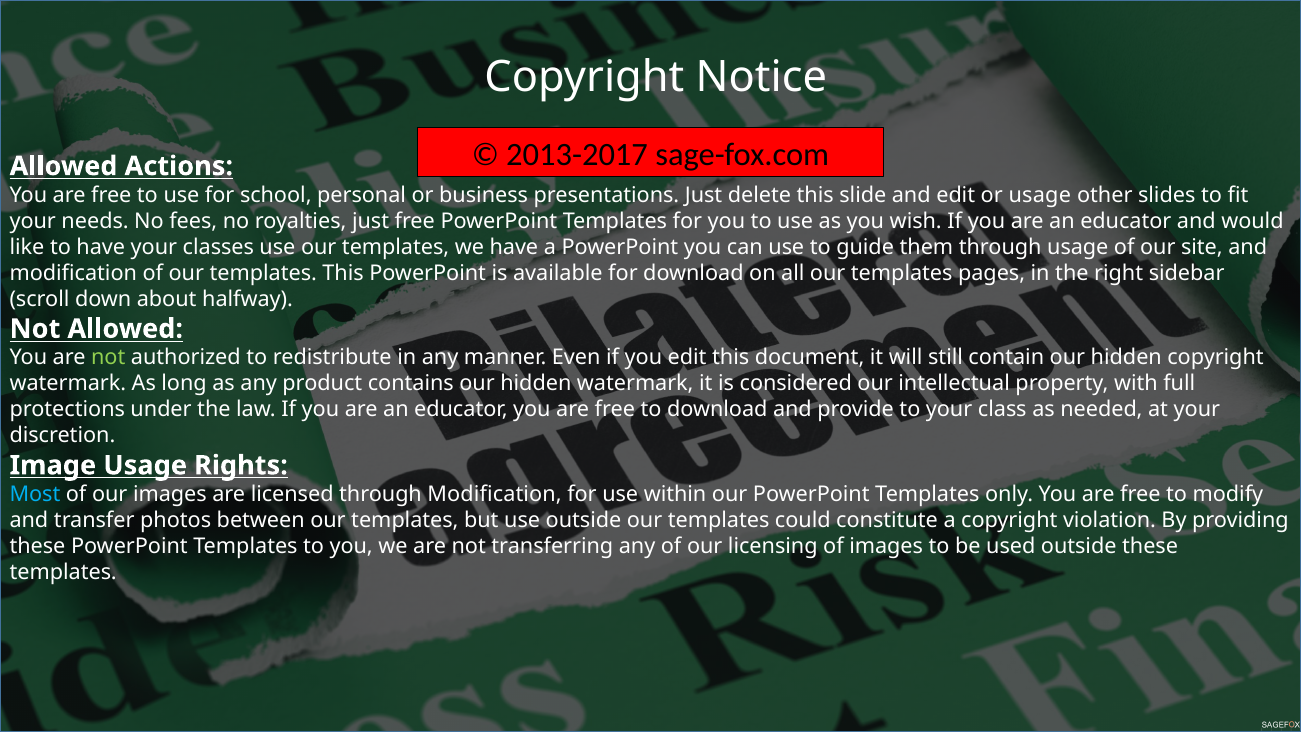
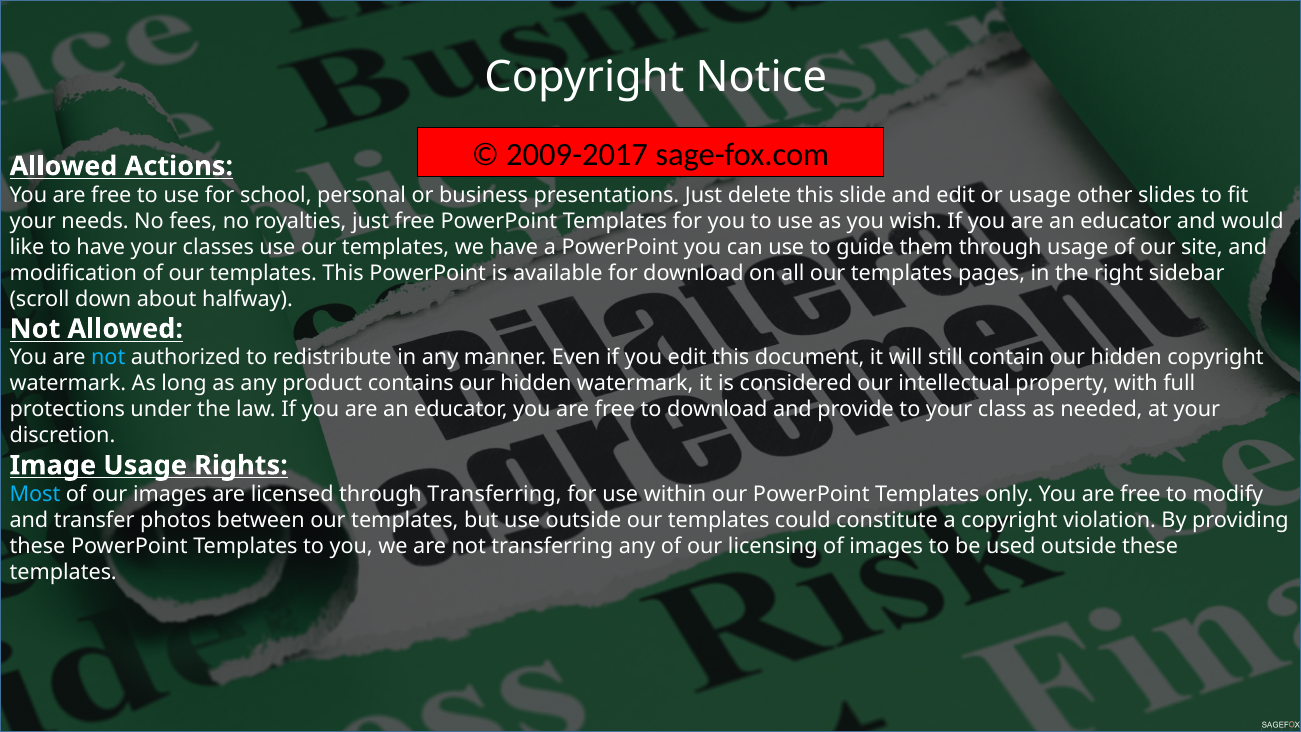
2013-2017: 2013-2017 -> 2009-2017
not at (108, 358) colour: light green -> light blue
through Modification: Modification -> Transferring
